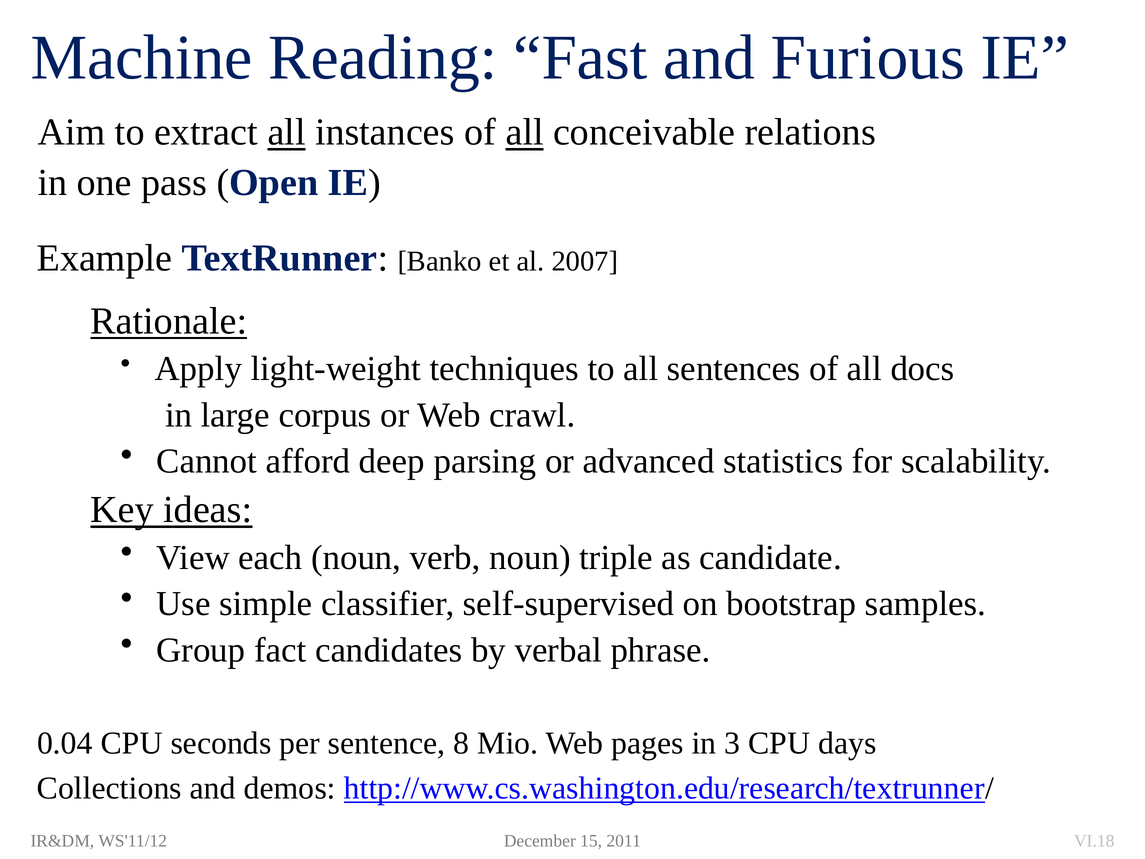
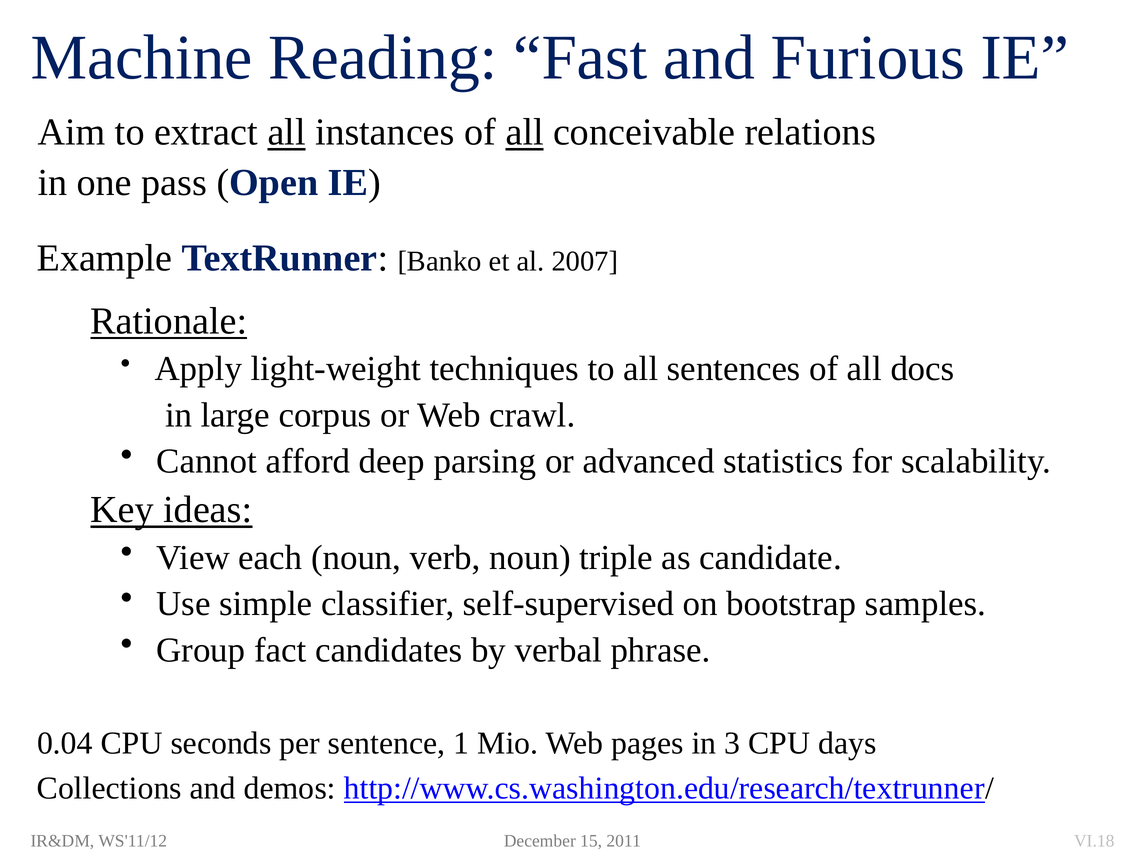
8: 8 -> 1
